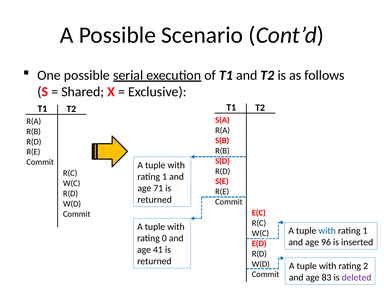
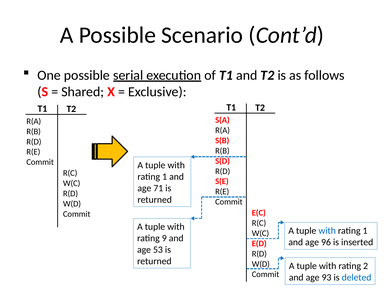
0: 0 -> 9
41: 41 -> 53
83: 83 -> 93
deleted colour: purple -> blue
